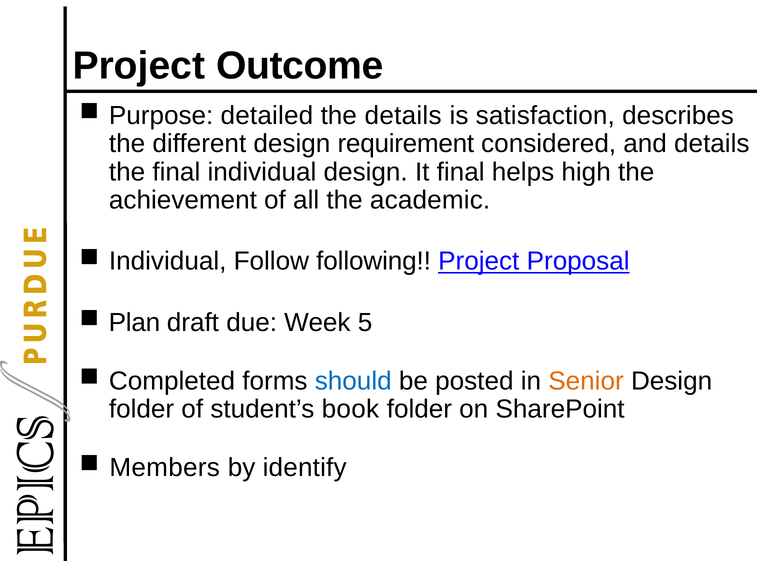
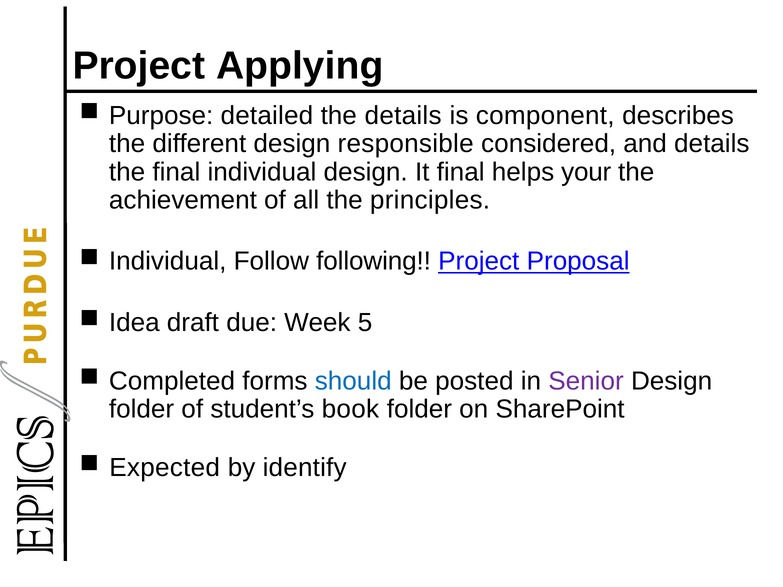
Outcome: Outcome -> Applying
satisfaction: satisfaction -> component
requirement: requirement -> responsible
high: high -> your
academic: academic -> principles
Plan: Plan -> Idea
Senior colour: orange -> purple
Members: Members -> Expected
